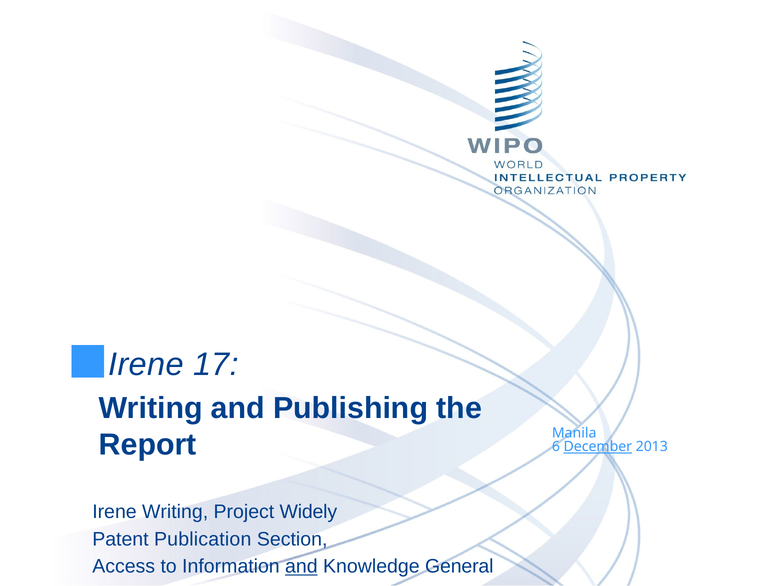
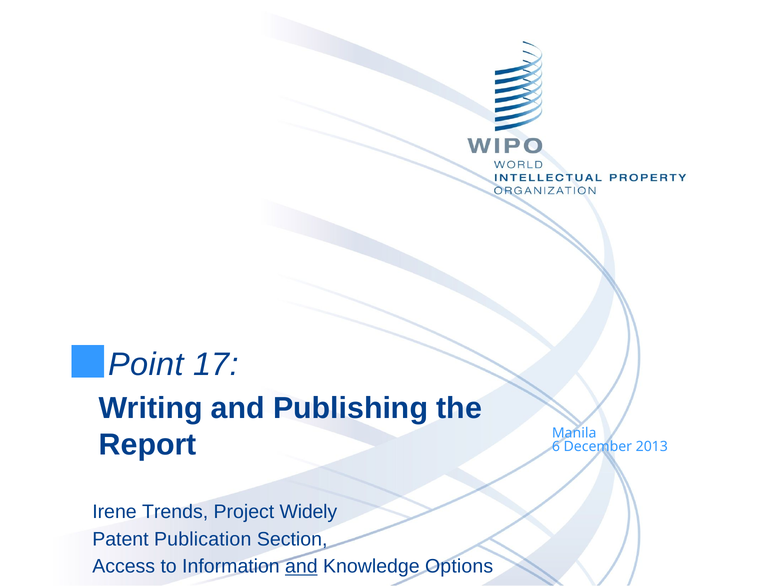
Irene at (146, 364): Irene -> Point
December underline: present -> none
Irene Writing: Writing -> Trends
General: General -> Options
